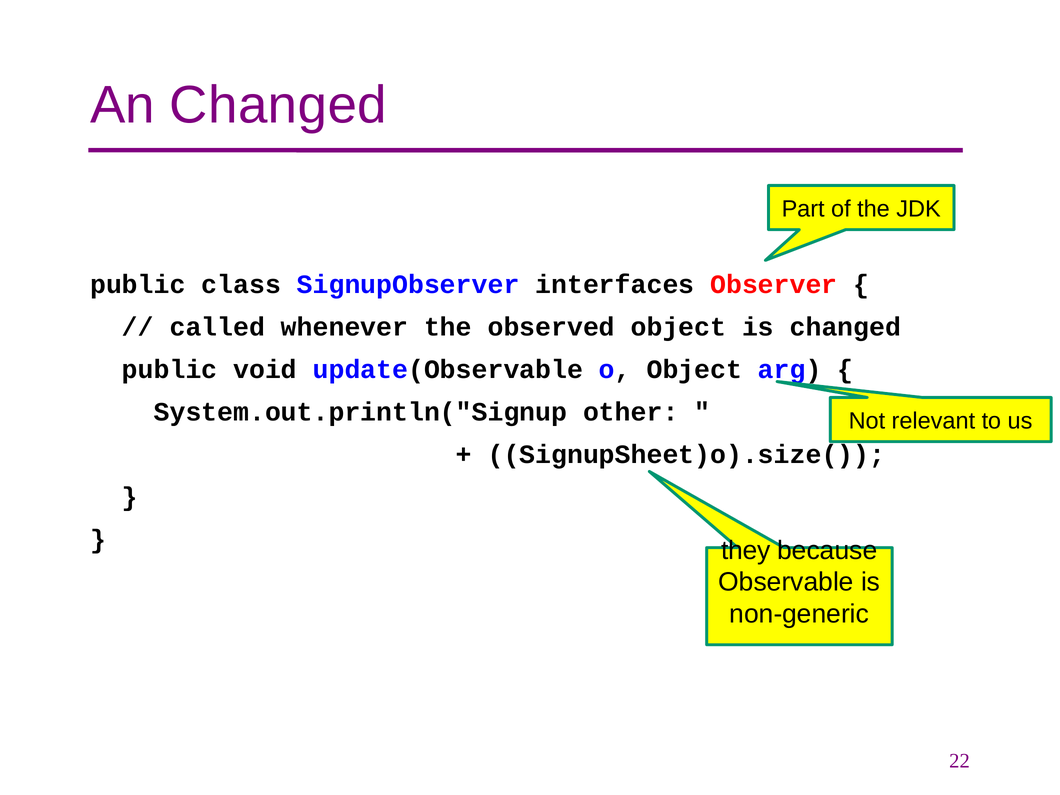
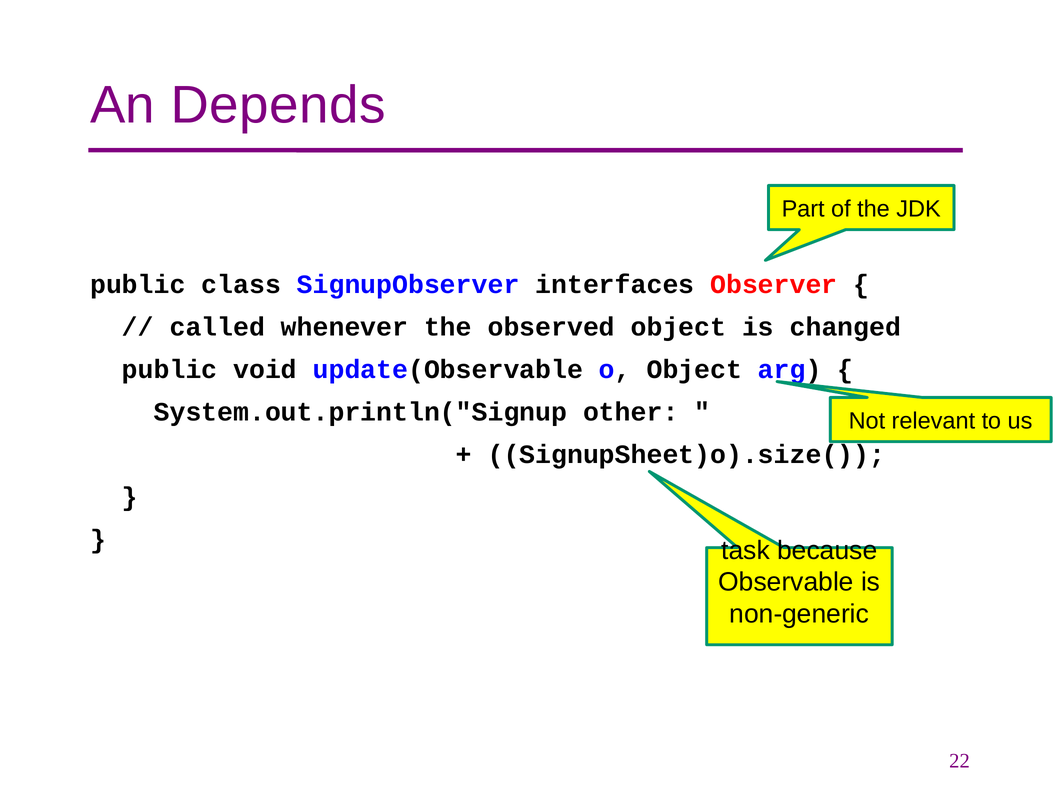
An Changed: Changed -> Depends
they: they -> task
